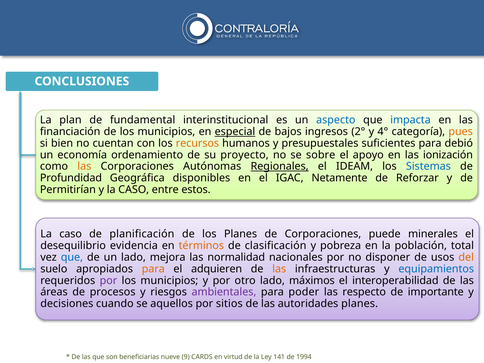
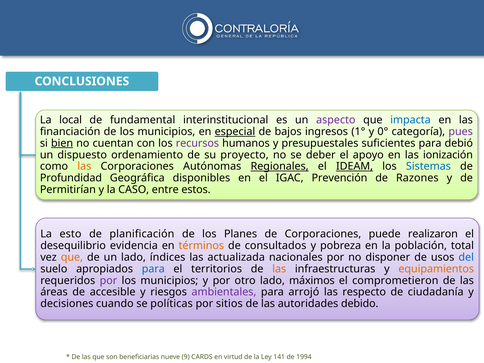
plan: plan -> local
aspecto colour: blue -> purple
2°: 2° -> 1°
4°: 4° -> 0°
pues colour: orange -> purple
bien underline: none -> present
recursos colour: orange -> purple
economía: economía -> dispuesto
sobre: sobre -> deber
IDEAM underline: none -> present
Netamente: Netamente -> Prevención
Reforzar: Reforzar -> Razones
caso at (71, 234): caso -> esto
minerales: minerales -> realizaron
clasificación: clasificación -> consultados
que at (72, 257) colour: blue -> orange
mejora: mejora -> índices
normalidad: normalidad -> actualizada
del colour: orange -> blue
para at (153, 269) colour: orange -> blue
adquieren: adquieren -> territorios
equipamientos colour: blue -> orange
interoperabilidad: interoperabilidad -> comprometieron
procesos: procesos -> accesible
poder: poder -> arrojó
importante: importante -> ciudadanía
aquellos: aquellos -> políticas
autoridades planes: planes -> debido
